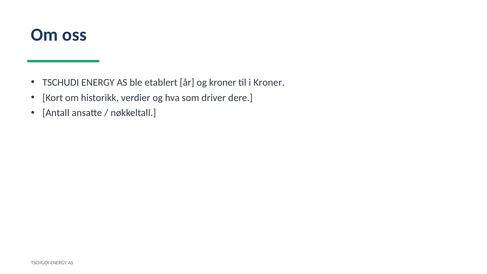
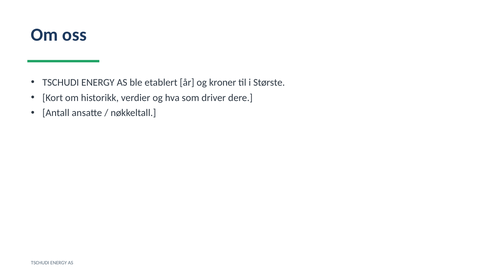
i Kroner: Kroner -> Største
